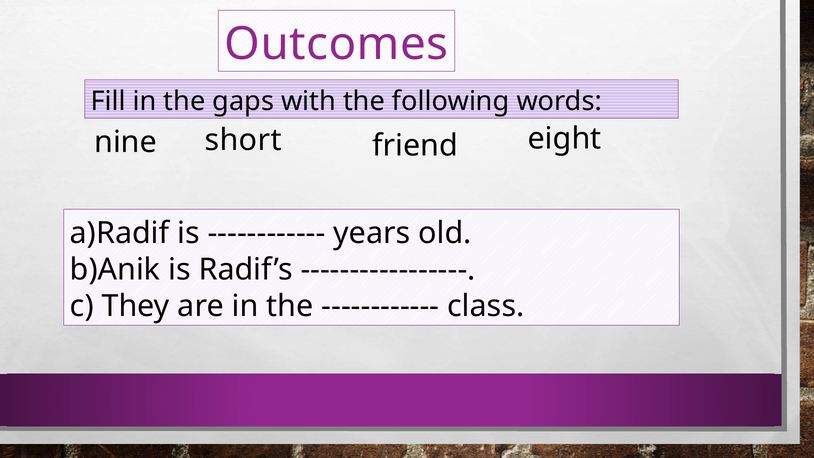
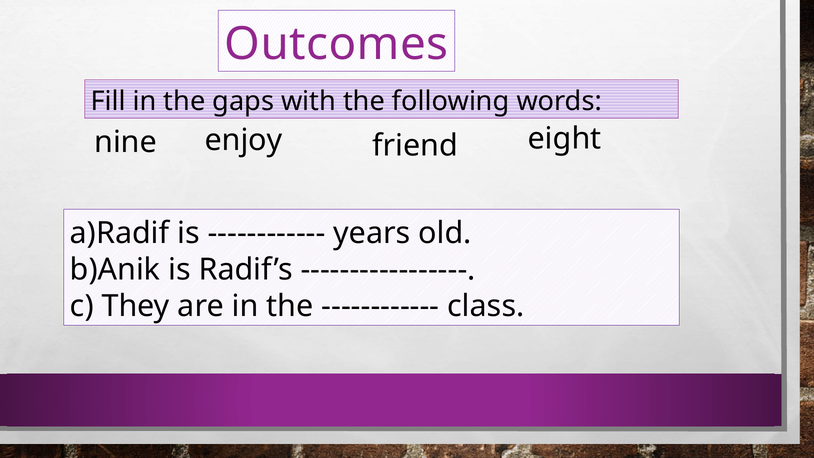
short: short -> enjoy
